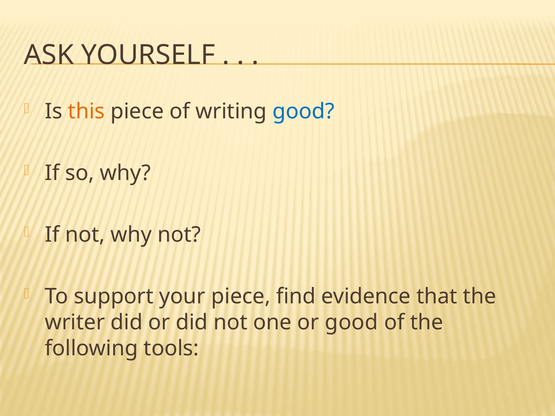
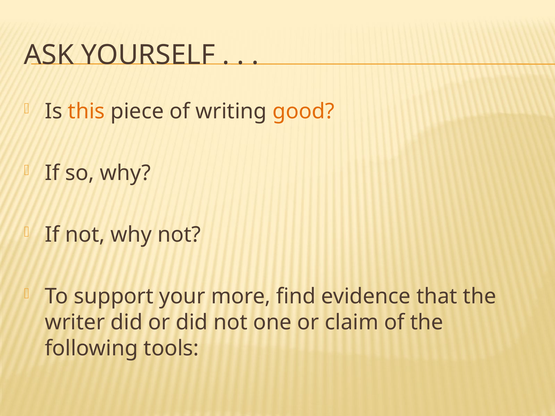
good at (303, 112) colour: blue -> orange
your piece: piece -> more
or good: good -> claim
